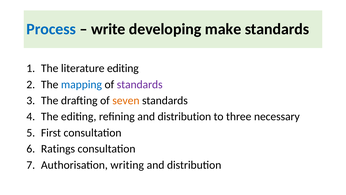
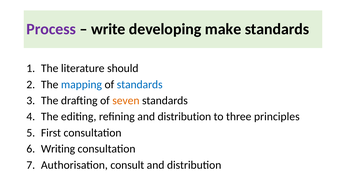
Process colour: blue -> purple
literature editing: editing -> should
standards at (140, 84) colour: purple -> blue
necessary: necessary -> principles
Ratings: Ratings -> Writing
writing: writing -> consult
